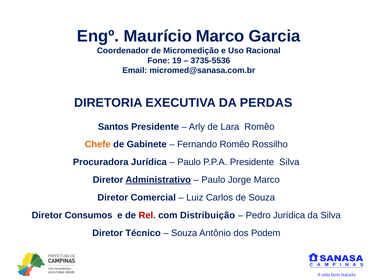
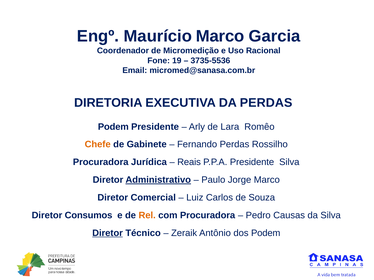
Santos at (113, 127): Santos -> Podem
Fernando Romêo: Romêo -> Perdas
Paulo at (189, 162): Paulo -> Reais
Rel colour: red -> orange
com Distribuição: Distribuição -> Procuradora
Pedro Jurídica: Jurídica -> Causas
Diretor at (108, 233) underline: none -> present
Souza at (184, 233): Souza -> Zeraik
